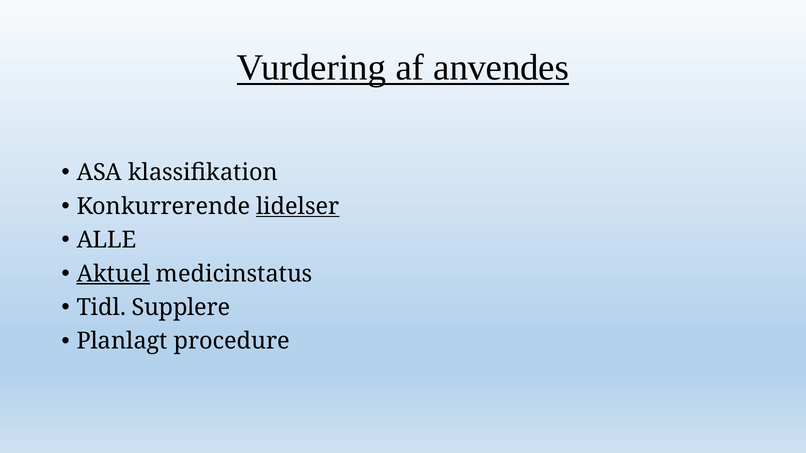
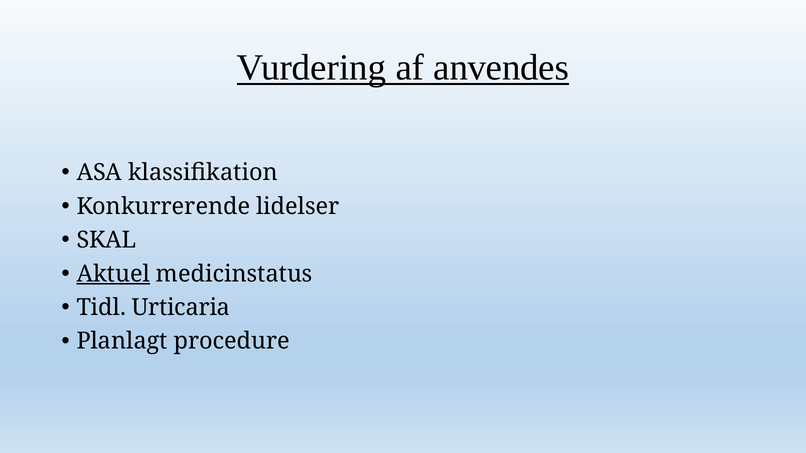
lidelser underline: present -> none
ALLE: ALLE -> SKAL
Supplere: Supplere -> Urticaria
